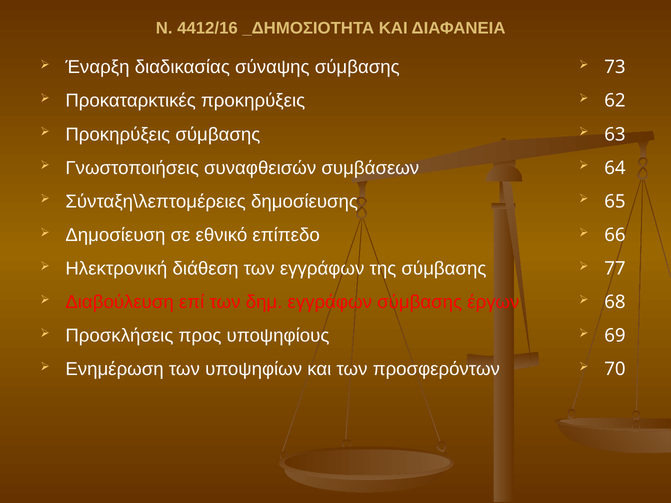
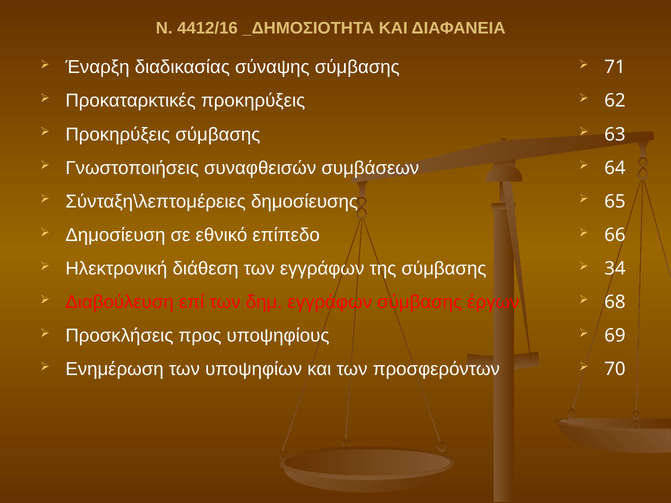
73: 73 -> 71
77: 77 -> 34
